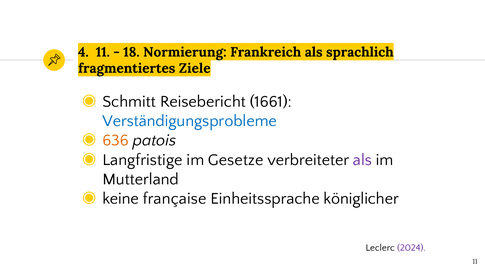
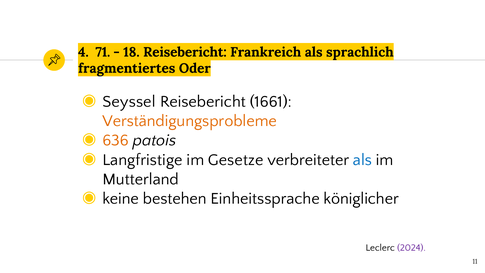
4 11: 11 -> 71
18 Normierung: Normierung -> Reisebericht
Ziele: Ziele -> Oder
Schmitt: Schmitt -> Seyssel
Verständigungsprobleme colour: blue -> orange
als at (362, 160) colour: purple -> blue
française: française -> bestehen
